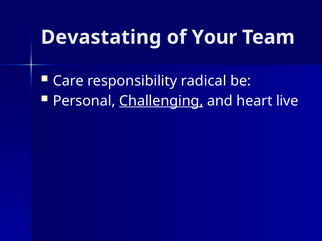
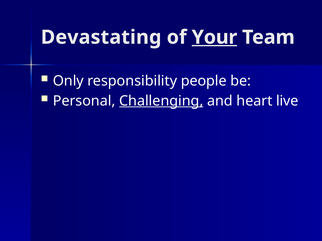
Your underline: none -> present
Care: Care -> Only
radical: radical -> people
